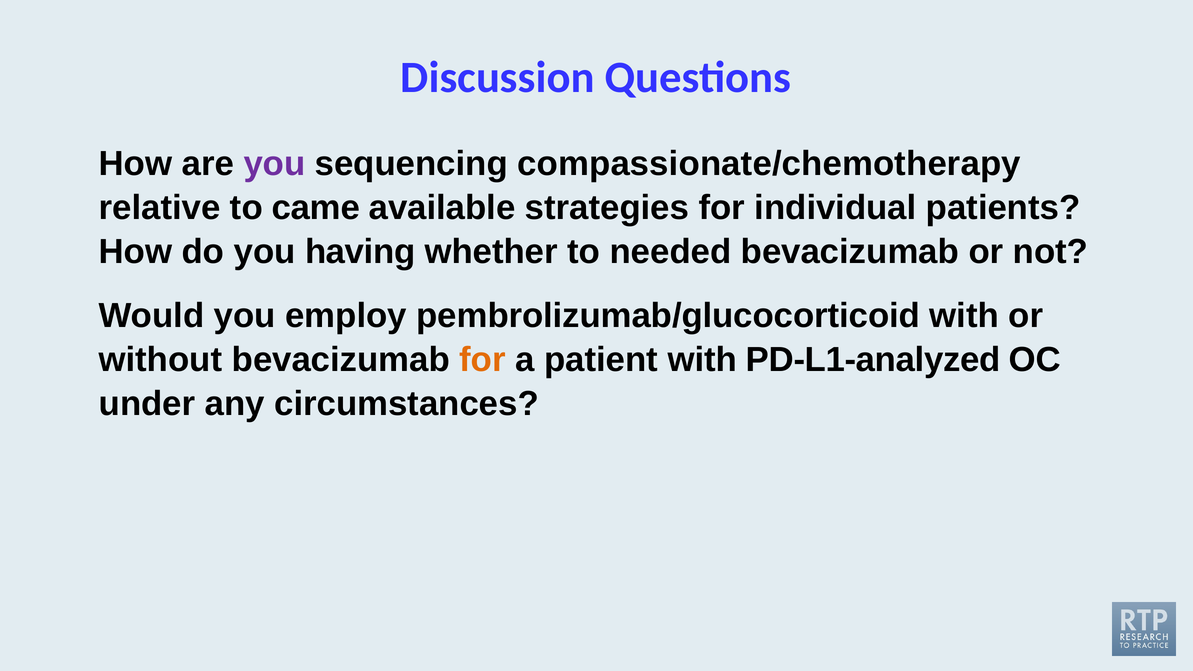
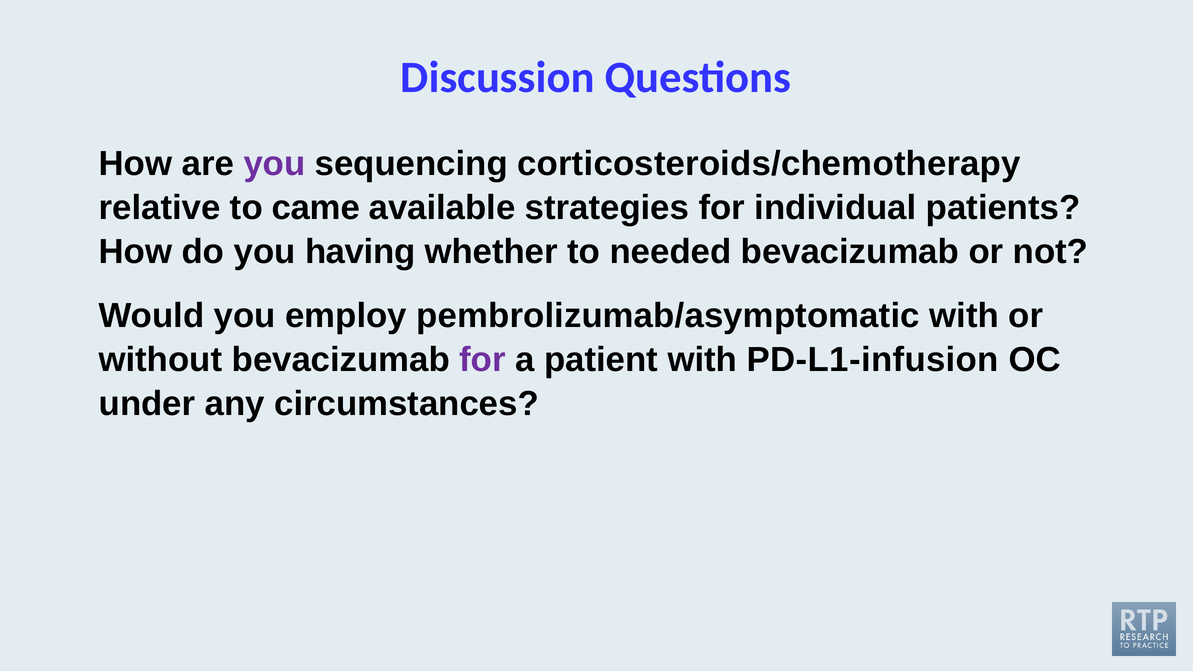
compassionate/chemotherapy: compassionate/chemotherapy -> corticosteroids/chemotherapy
pembrolizumab/glucocorticoid: pembrolizumab/glucocorticoid -> pembrolizumab/asymptomatic
for at (483, 360) colour: orange -> purple
PD-L1-analyzed: PD-L1-analyzed -> PD-L1-infusion
